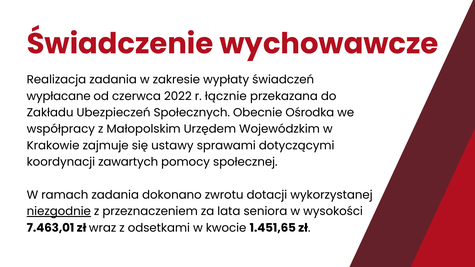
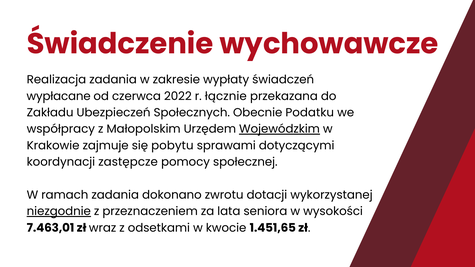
Ośrodka: Ośrodka -> Podatku
Wojewódzkim underline: none -> present
ustawy: ustawy -> pobytu
zawartych: zawartych -> zastępcze
